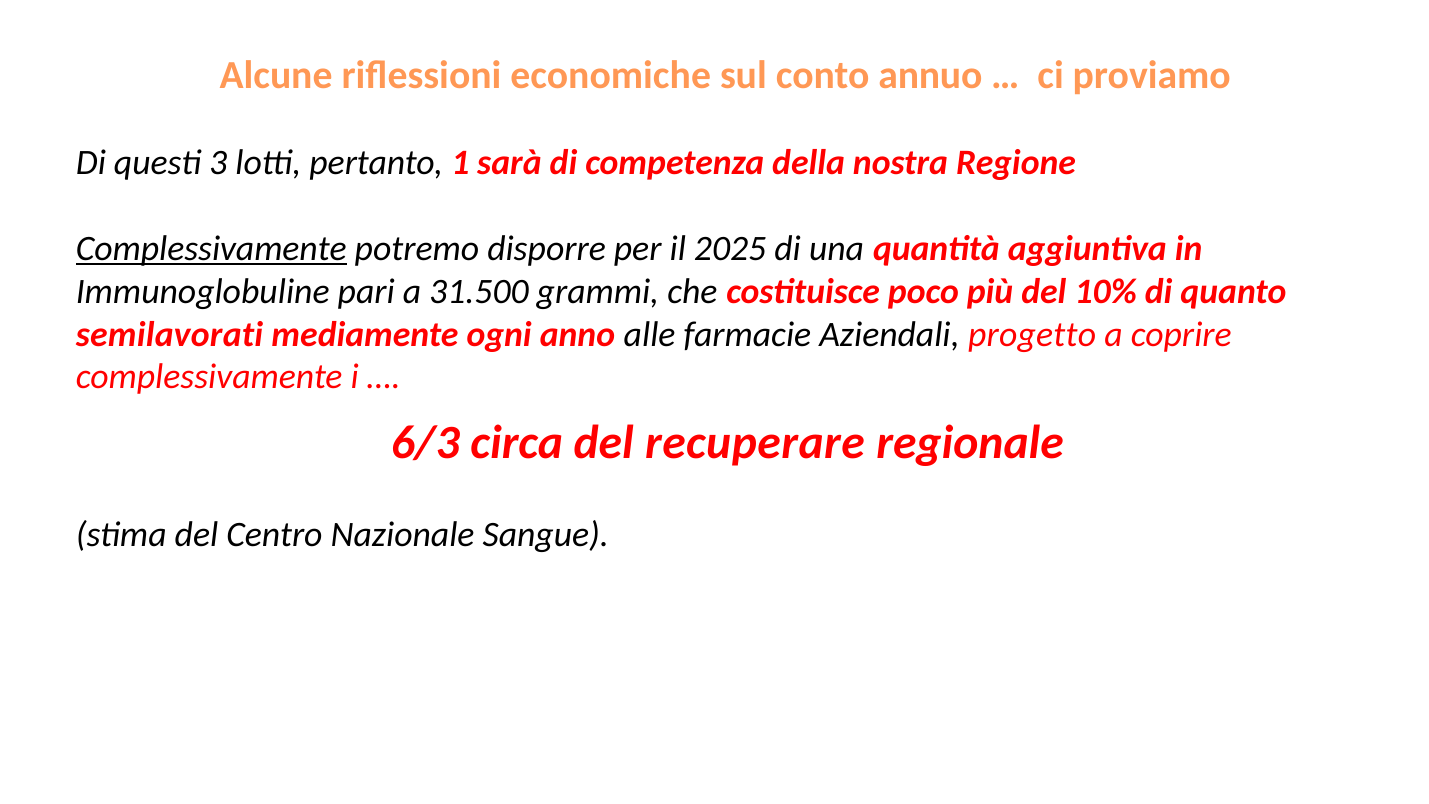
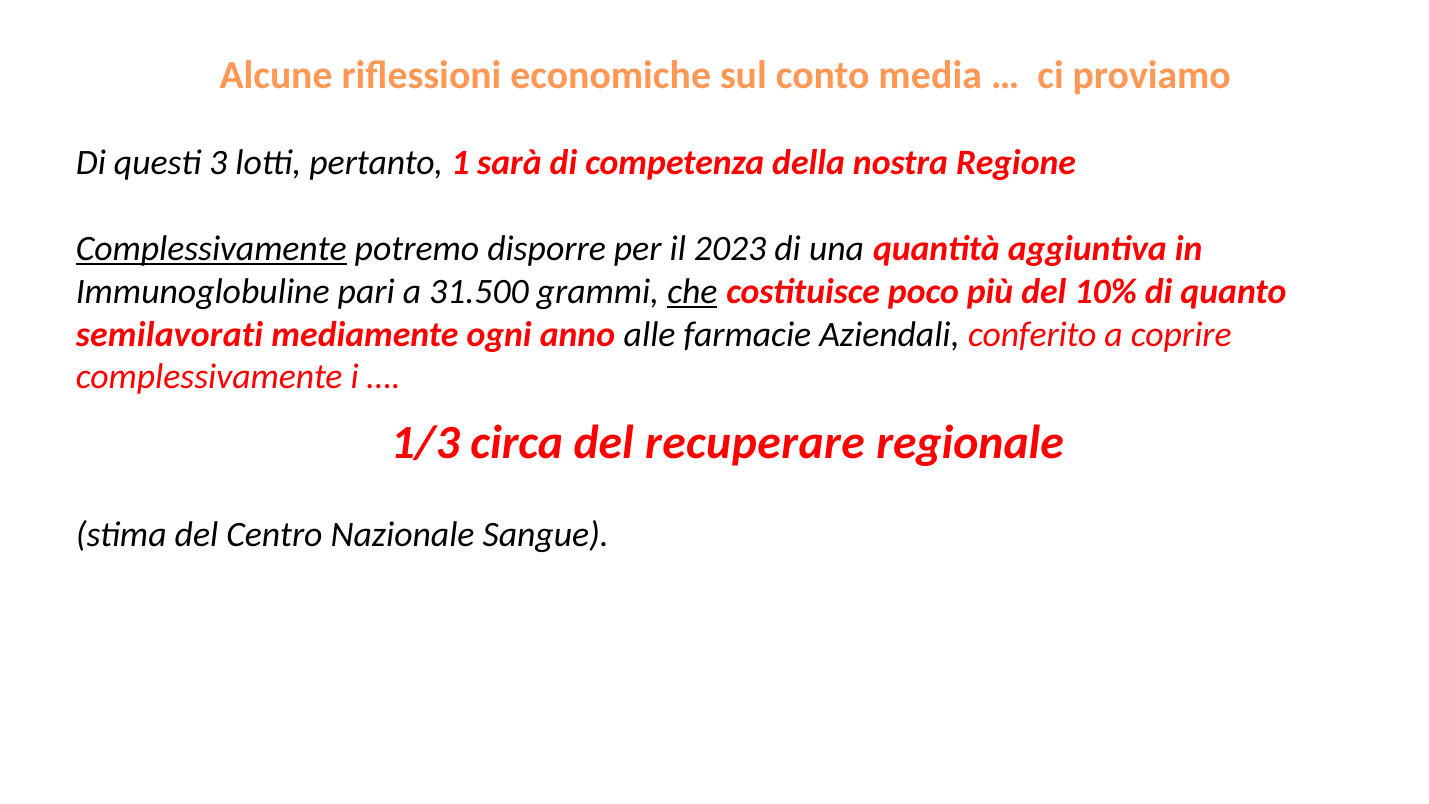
annuo: annuo -> media
2025: 2025 -> 2023
che underline: none -> present
progetto: progetto -> conferito
6/3: 6/3 -> 1/3
